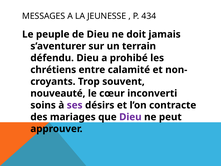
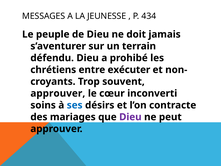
calamité: calamité -> exécuter
nouveauté at (58, 93): nouveauté -> approuver
ses colour: purple -> blue
